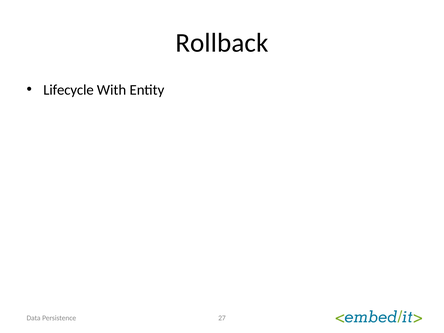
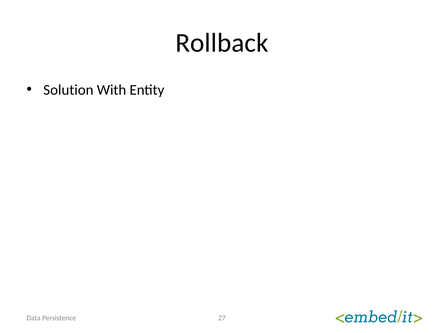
Lifecycle: Lifecycle -> Solution
